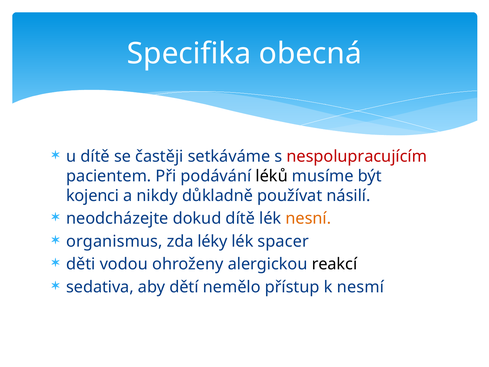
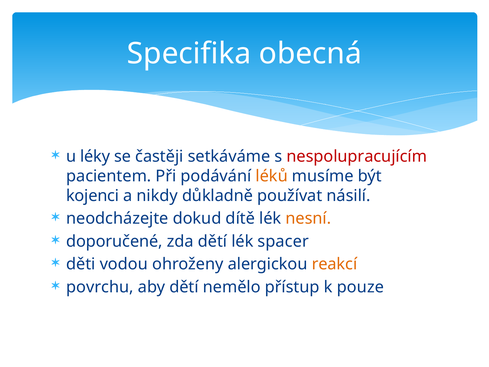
u dítě: dítě -> léky
léků colour: black -> orange
organismus: organismus -> doporučené
zda léky: léky -> dětí
reakcí colour: black -> orange
sedativa: sedativa -> povrchu
nesmí: nesmí -> pouze
